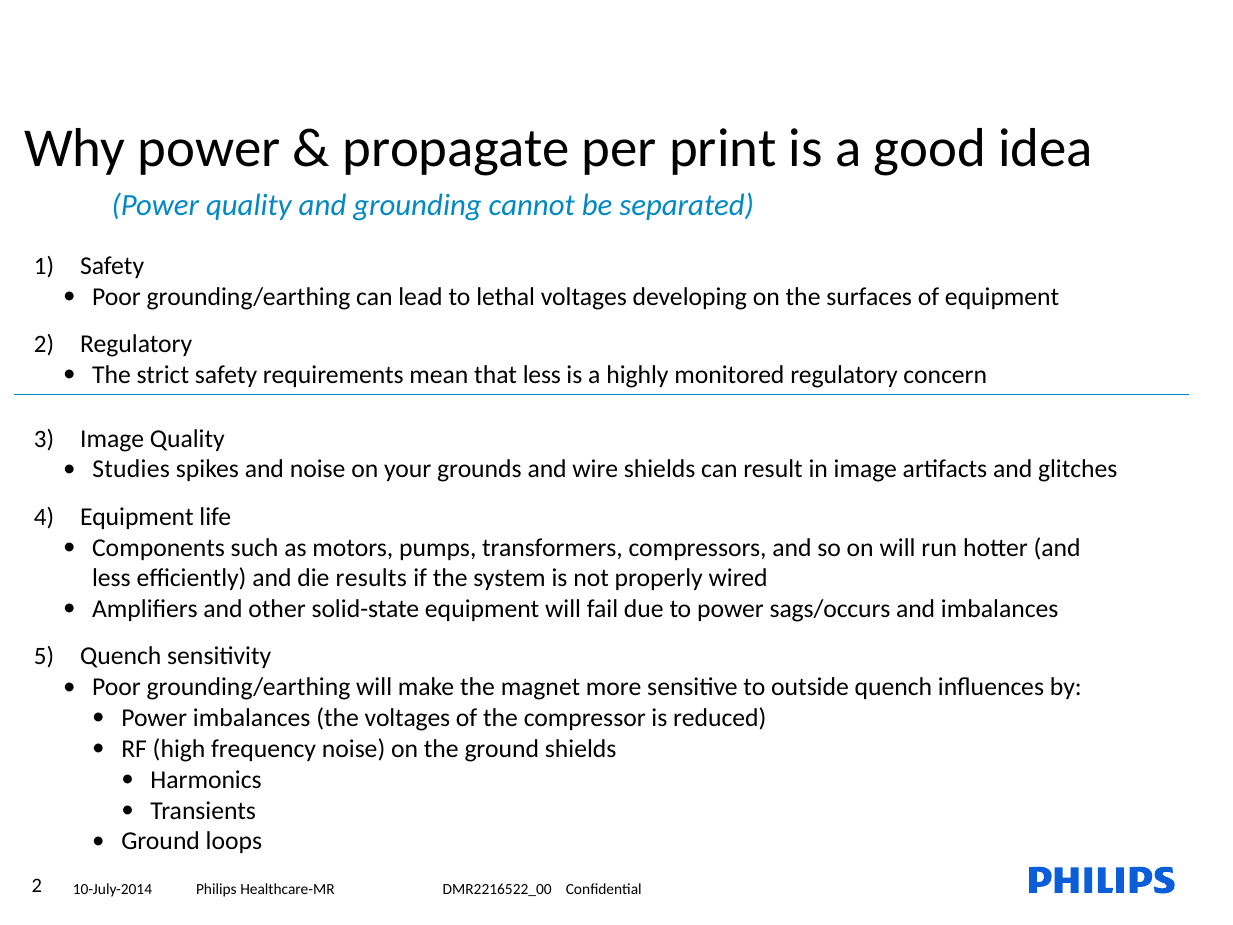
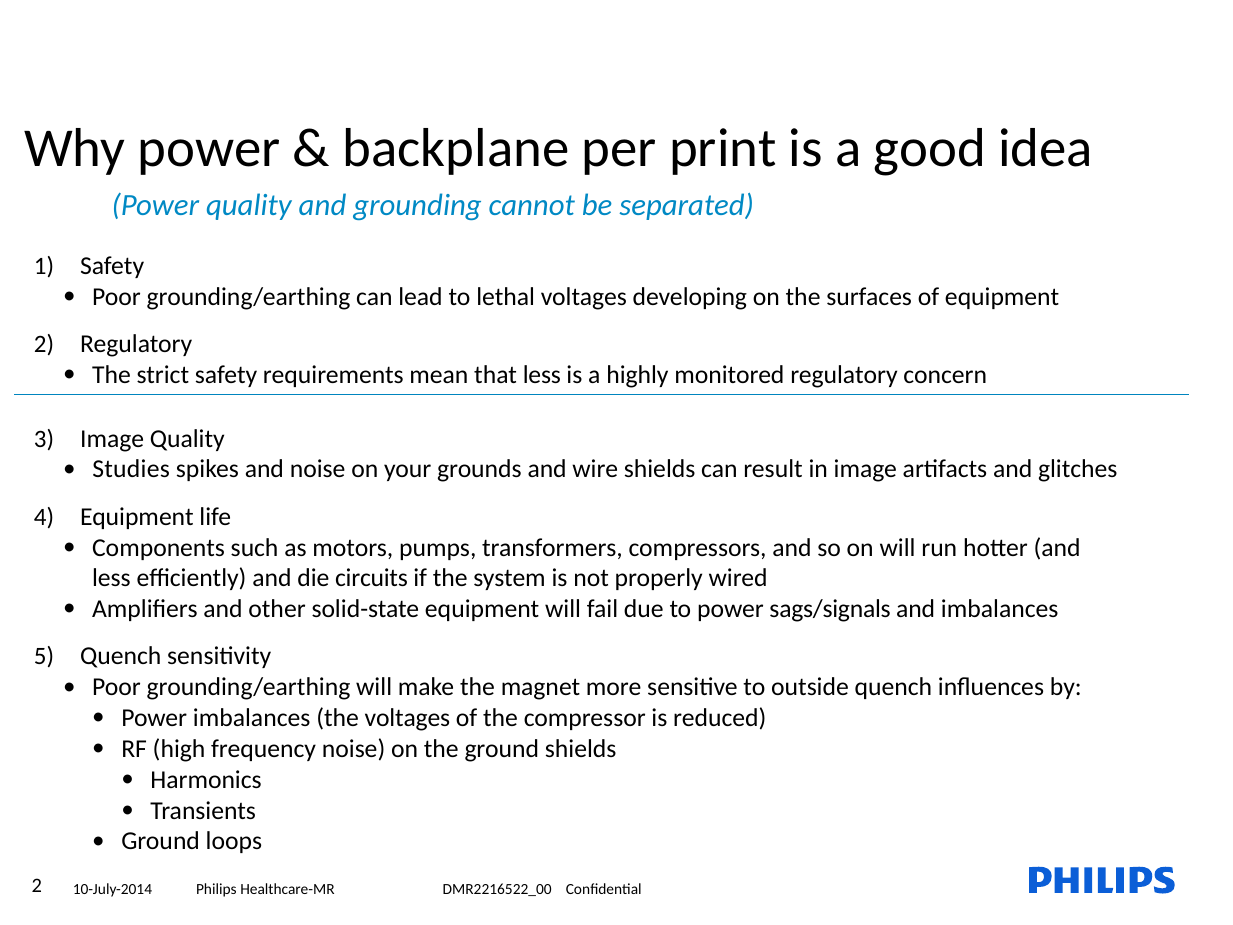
propagate: propagate -> backplane
results: results -> circuits
sags/occurs: sags/occurs -> sags/signals
